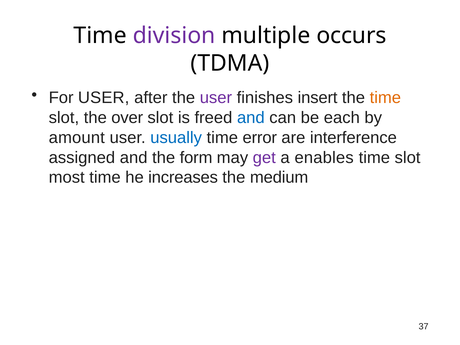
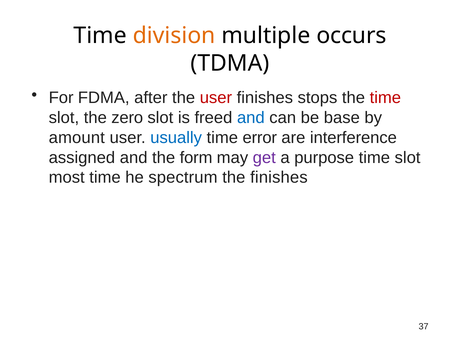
division colour: purple -> orange
For USER: USER -> FDMA
user at (216, 98) colour: purple -> red
insert: insert -> stops
time at (385, 98) colour: orange -> red
over: over -> zero
each: each -> base
enables: enables -> purpose
increases: increases -> spectrum
the medium: medium -> finishes
